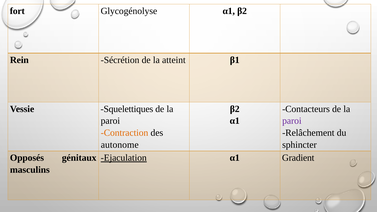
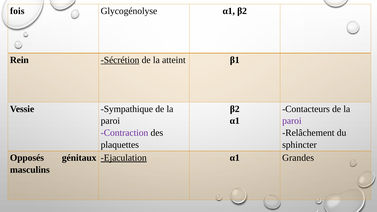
fort: fort -> fois
Sécrétion underline: none -> present
Squelettiques: Squelettiques -> Sympathique
Contraction colour: orange -> purple
autonome: autonome -> plaquettes
Gradient: Gradient -> Grandes
